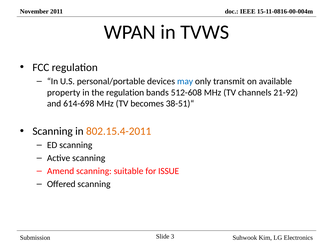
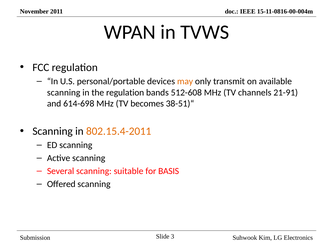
may colour: blue -> orange
property at (64, 92): property -> scanning
21-92: 21-92 -> 21-91
Amend: Amend -> Several
ISSUE: ISSUE -> BASIS
